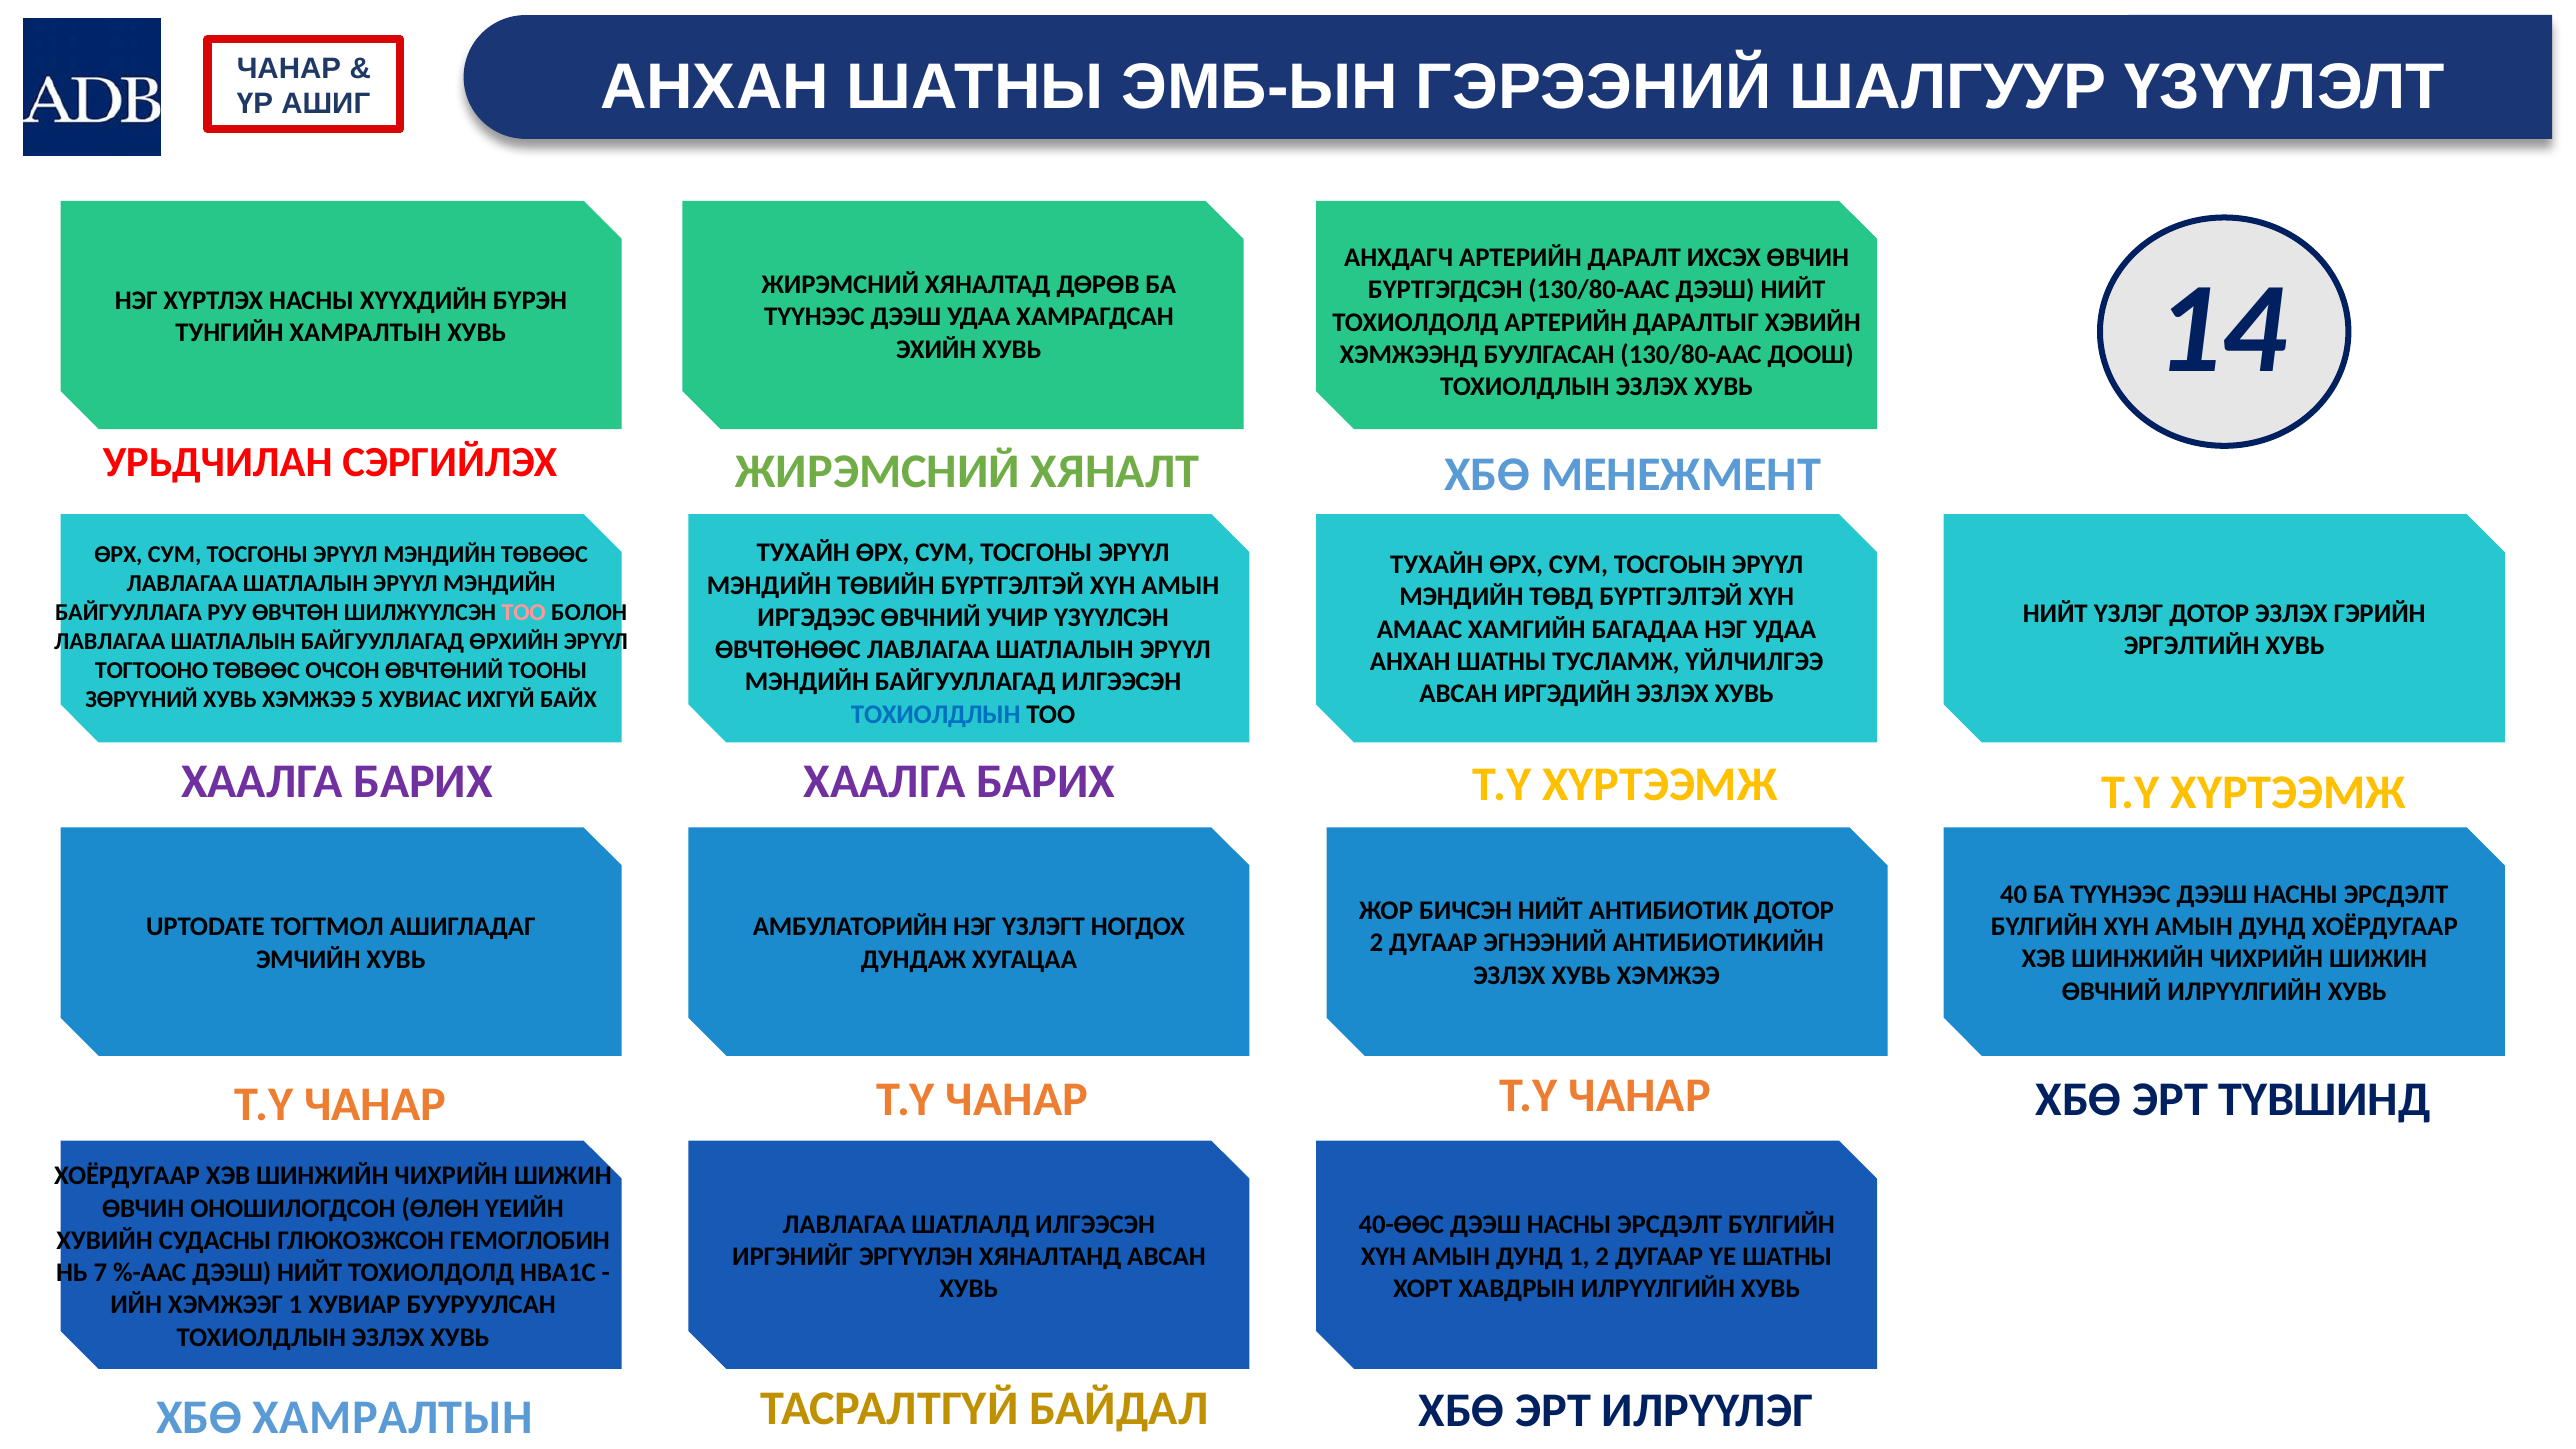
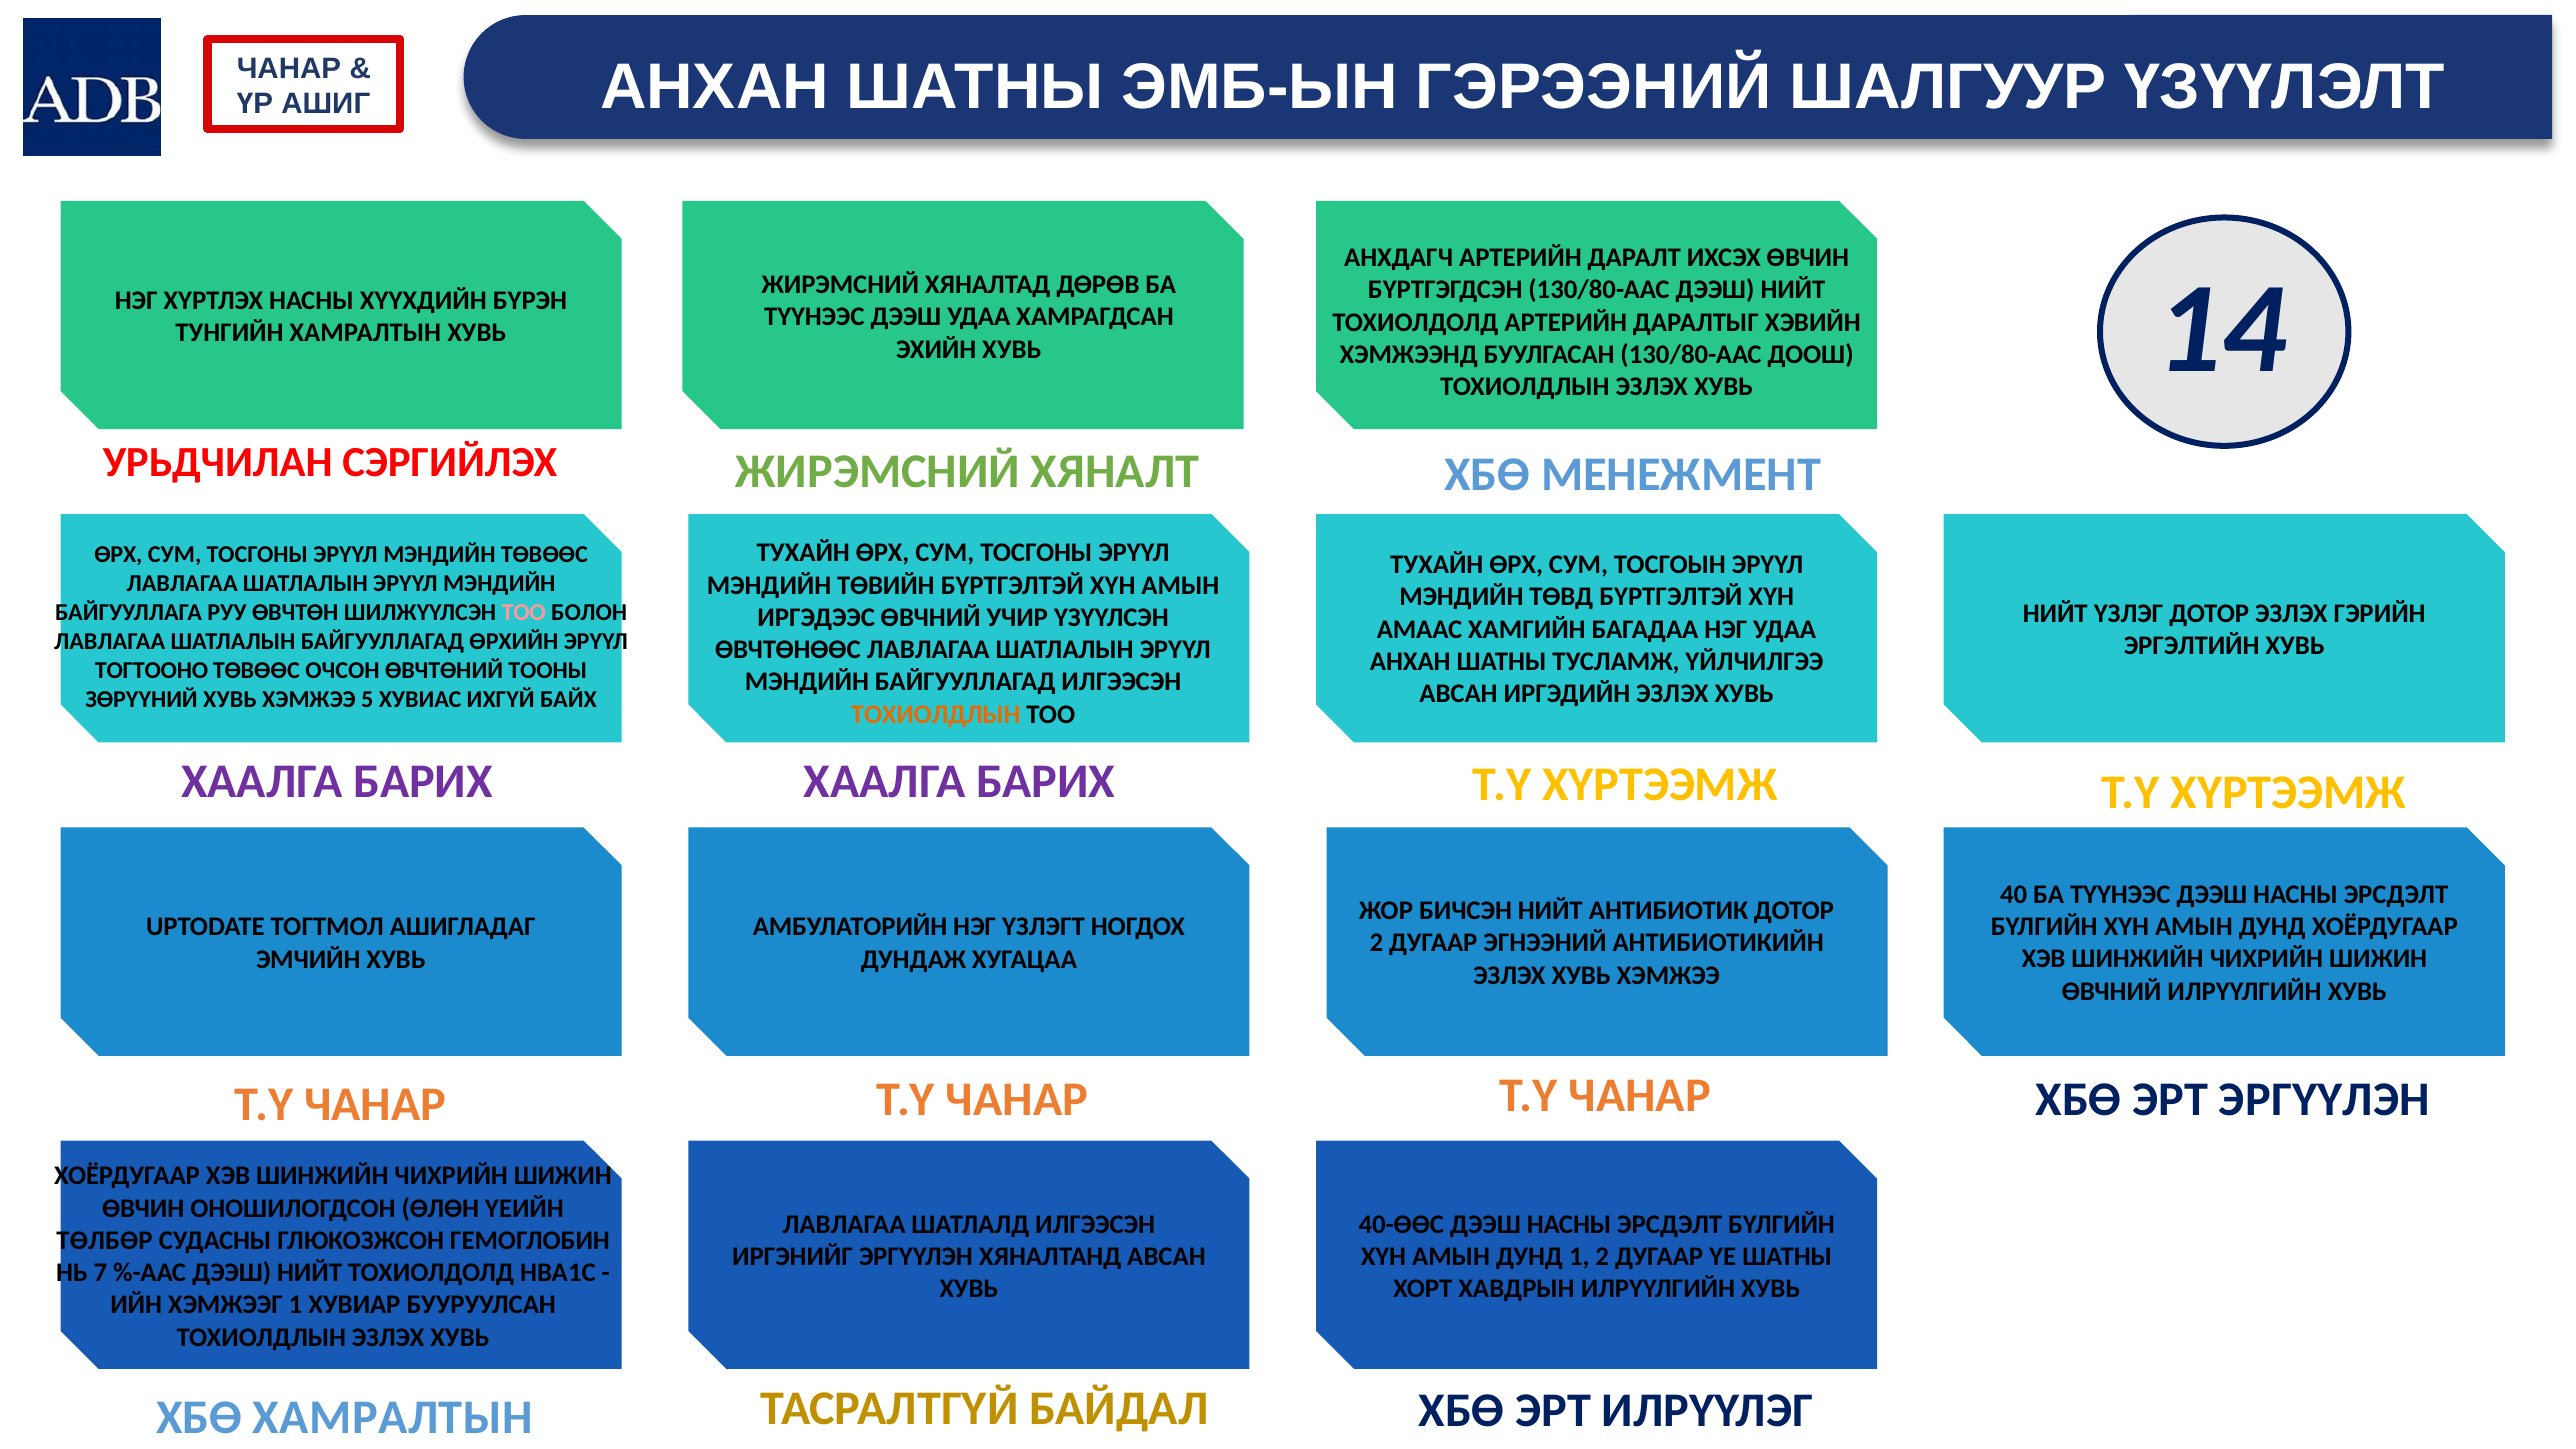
ТОХИОЛДЛЫН at (936, 714) colour: blue -> orange
ЭРТ ТҮВШИНД: ТҮВШИНД -> ЭРГҮҮЛЭН
ХУВИЙН: ХУВИЙН -> ТӨЛБӨР
